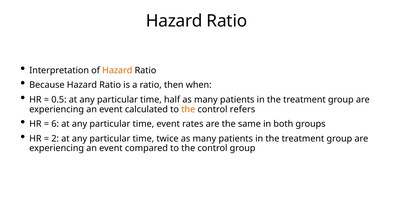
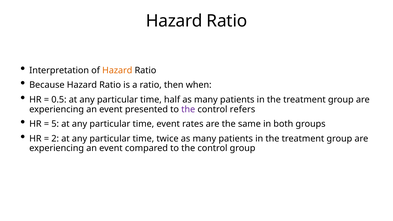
calculated: calculated -> presented
the at (188, 109) colour: orange -> purple
6: 6 -> 5
